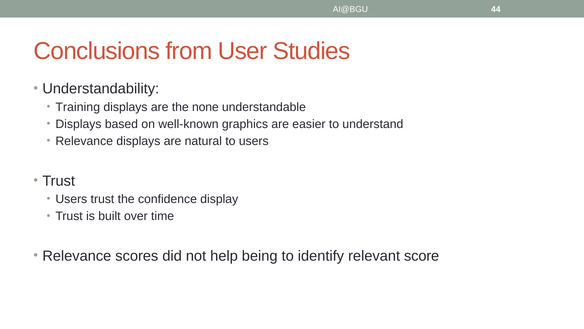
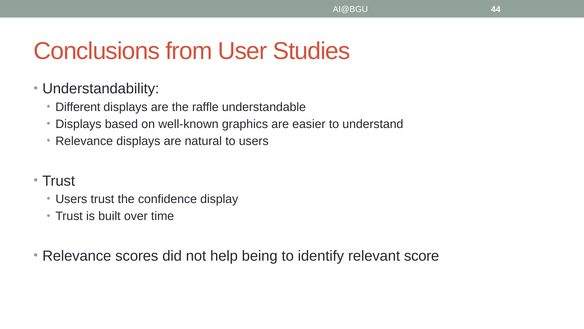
Training: Training -> Different
none: none -> raffle
